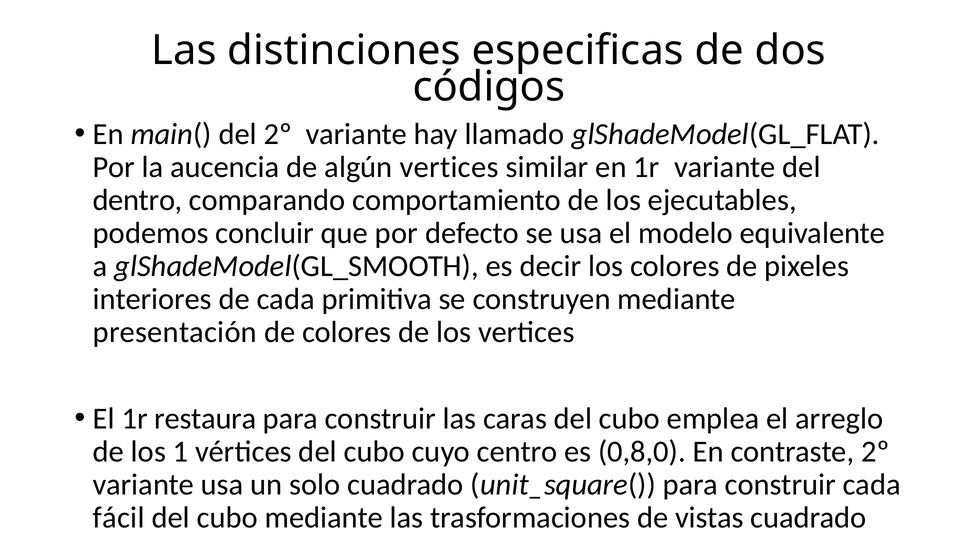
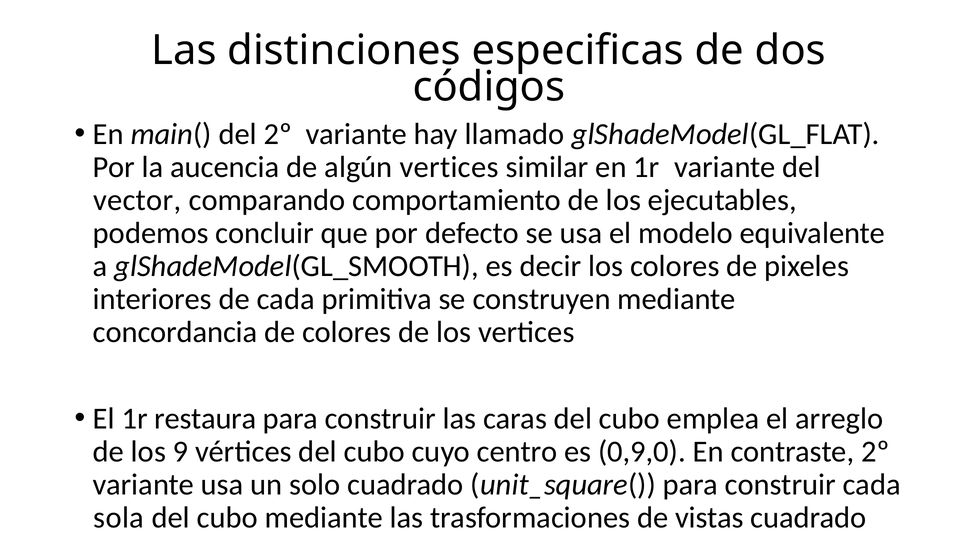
dentro: dentro -> vector
presentación: presentación -> concordancia
1: 1 -> 9
0,8,0: 0,8,0 -> 0,9,0
fácil: fácil -> sola
